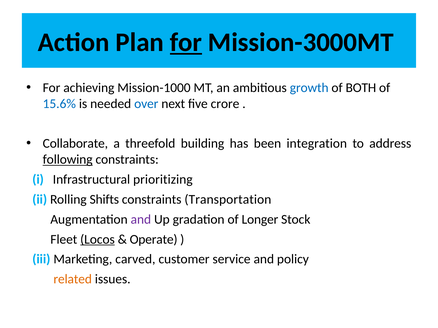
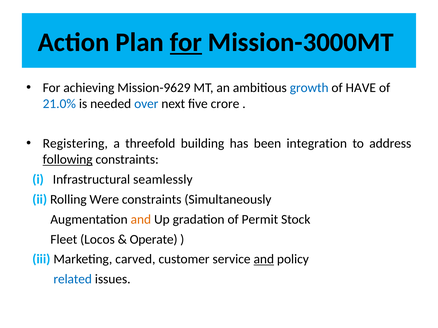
Mission-1000: Mission-1000 -> Mission-9629
BOTH: BOTH -> HAVE
15.6%: 15.6% -> 21.0%
Collaborate: Collaborate -> Registering
prioritizing: prioritizing -> seamlessly
Shifts: Shifts -> Were
Transportation: Transportation -> Simultaneously
and at (141, 220) colour: purple -> orange
Longer: Longer -> Permit
Locos underline: present -> none
and at (264, 260) underline: none -> present
related colour: orange -> blue
